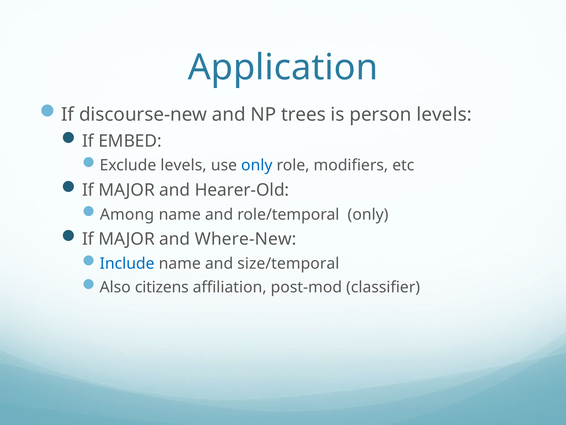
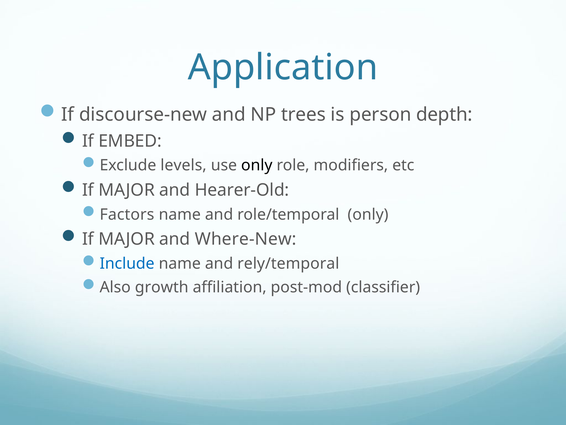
person levels: levels -> depth
only at (257, 165) colour: blue -> black
Among: Among -> Factors
size/temporal: size/temporal -> rely/temporal
citizens: citizens -> growth
